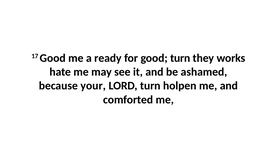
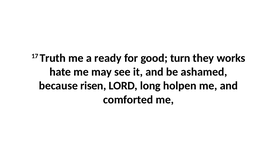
17 Good: Good -> Truth
your: your -> risen
LORD turn: turn -> long
